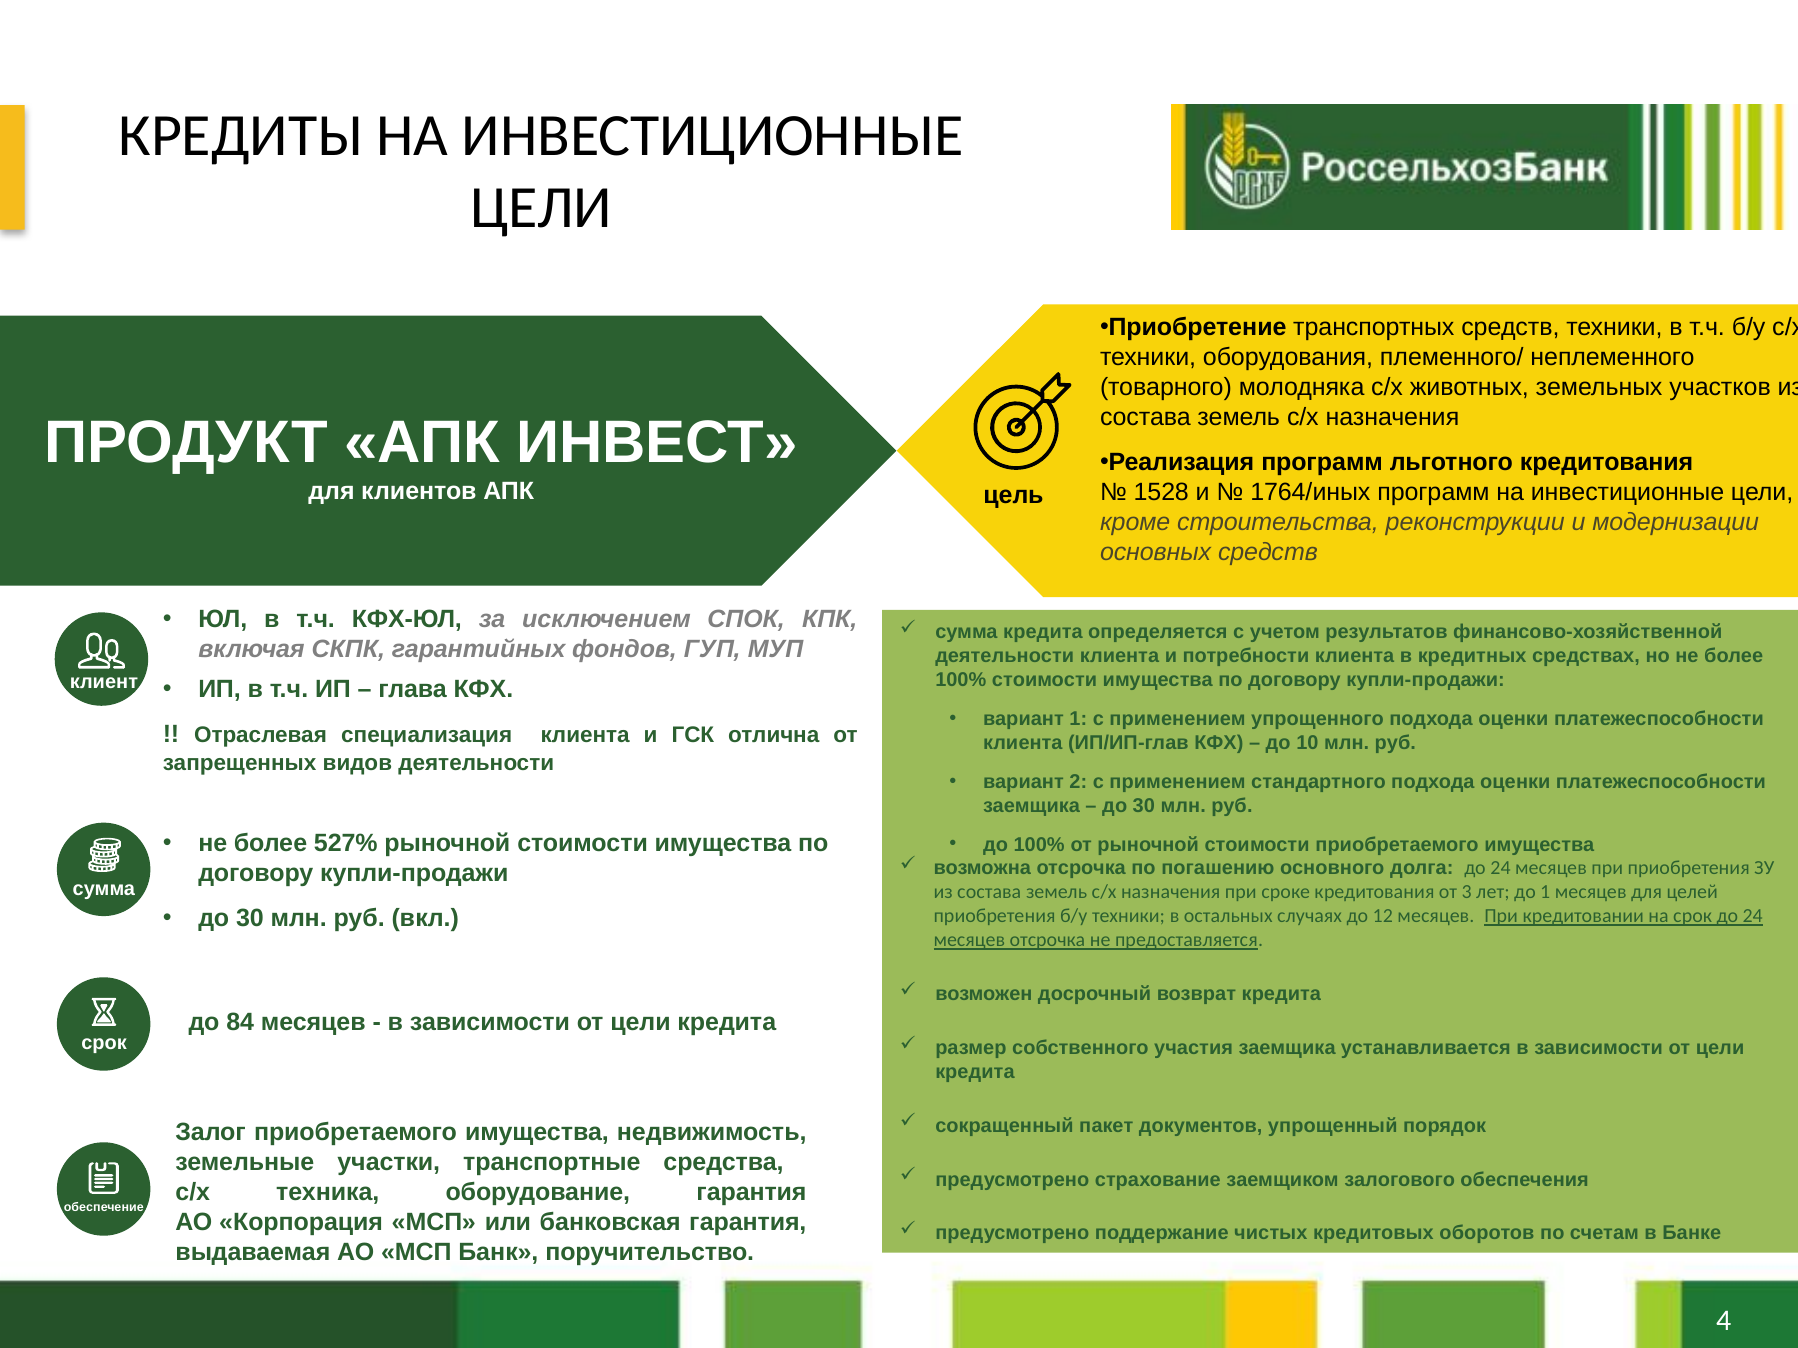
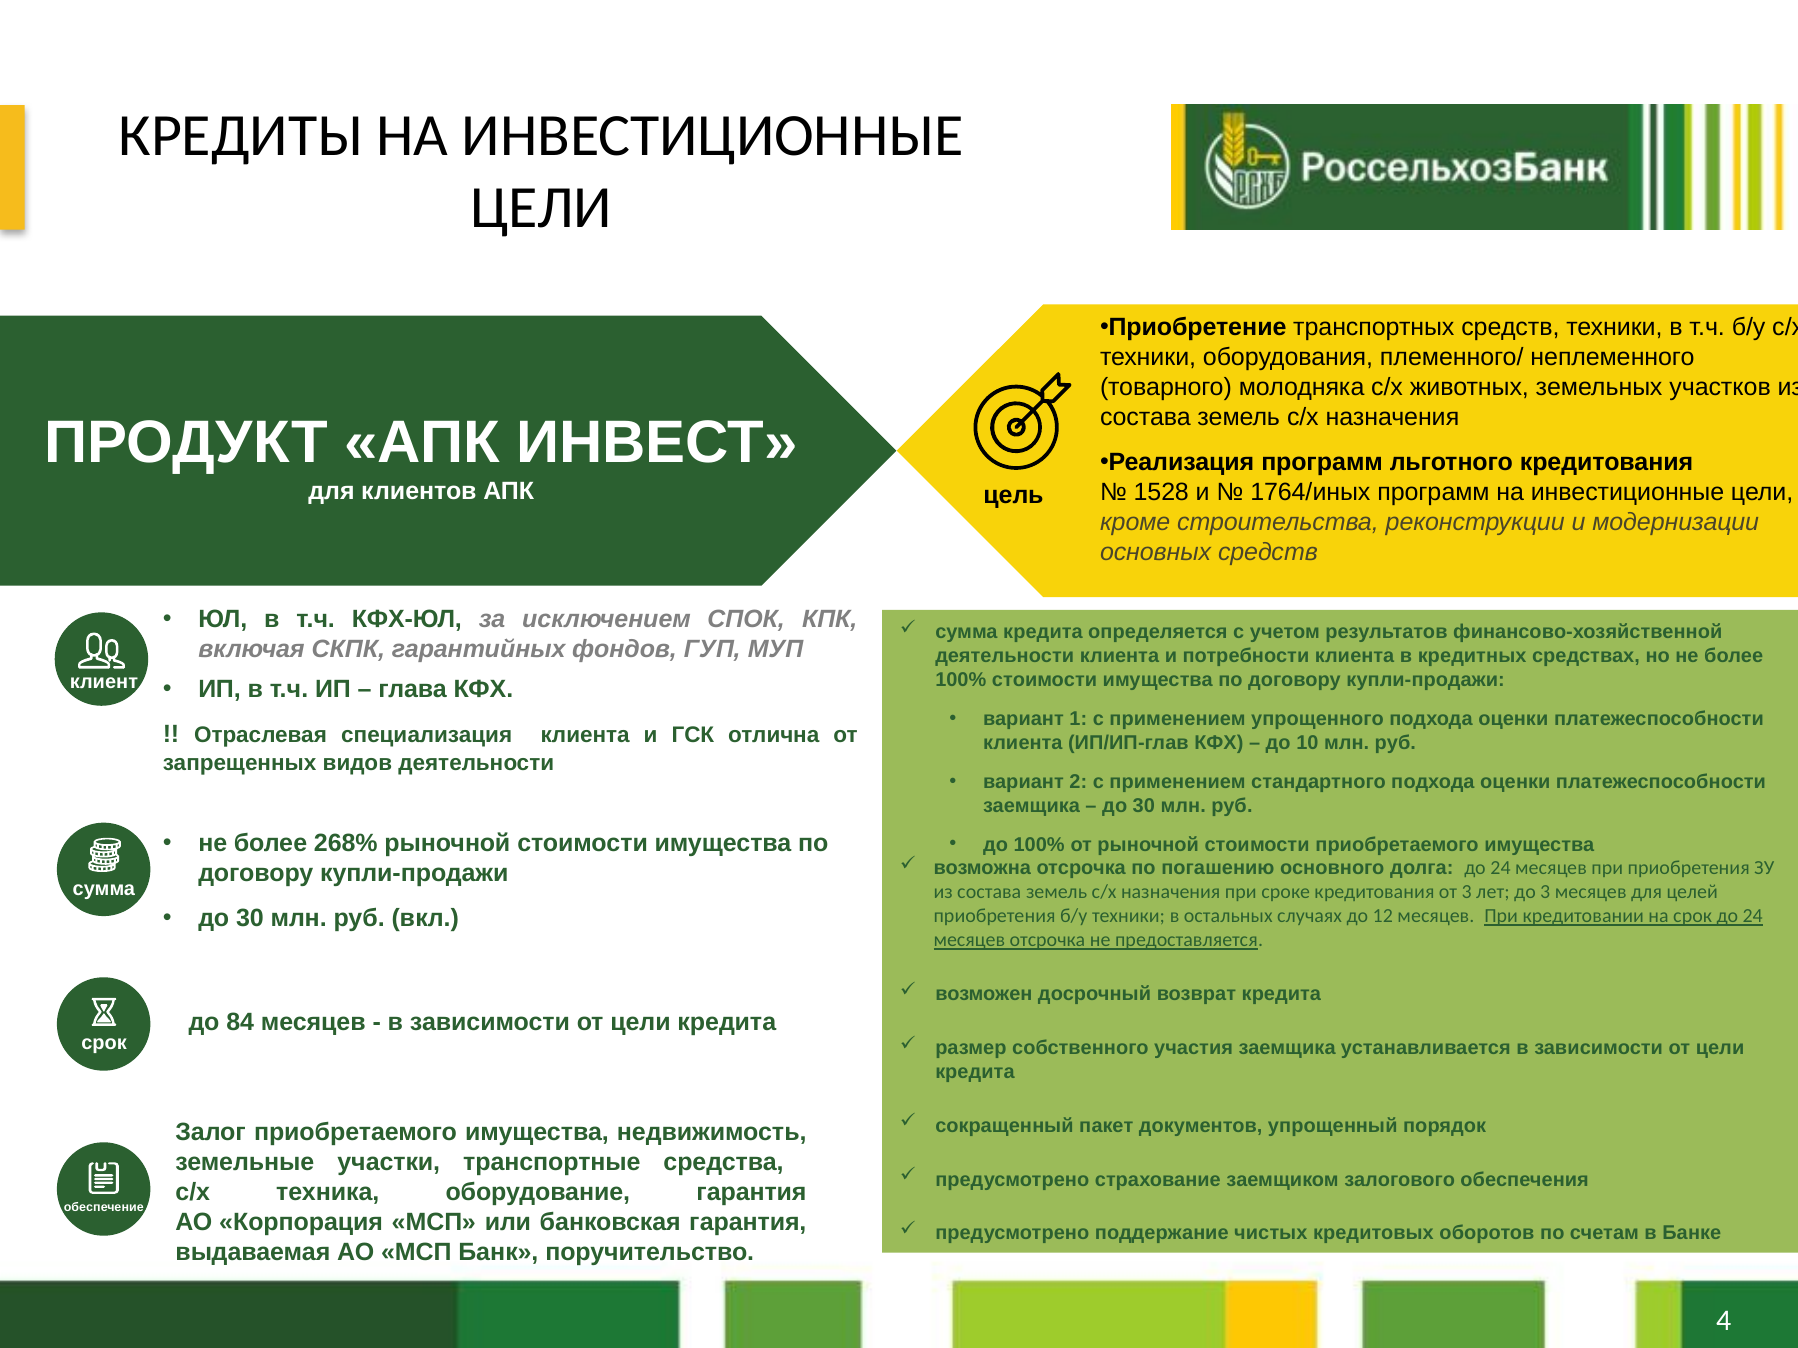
527%: 527% -> 268%
до 1: 1 -> 3
